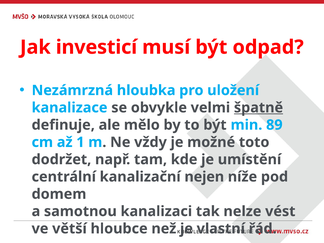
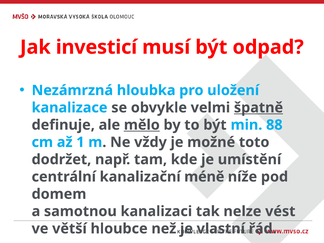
mělo underline: none -> present
89: 89 -> 88
nejen: nejen -> méně
